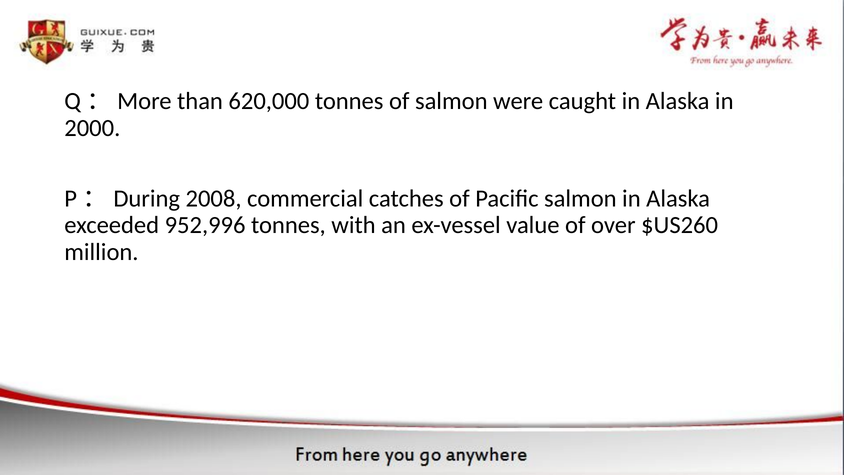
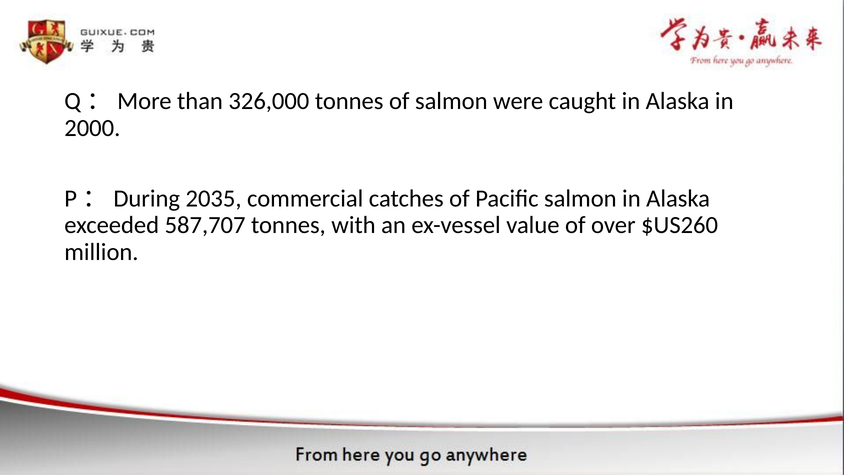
620,000: 620,000 -> 326,000
2008: 2008 -> 2035
952,996: 952,996 -> 587,707
